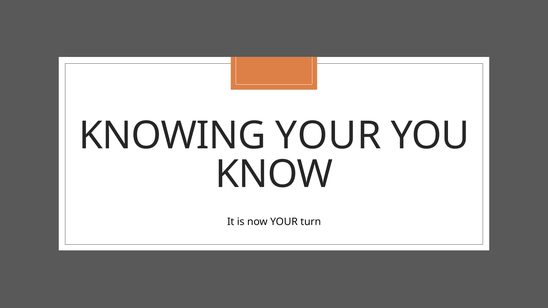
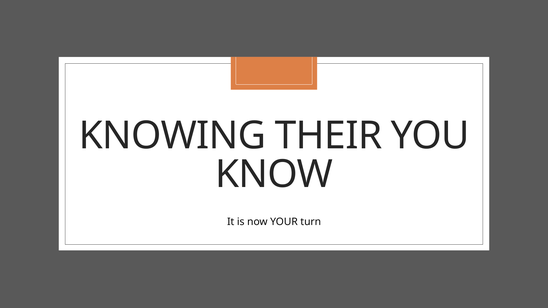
KNOWING YOUR: YOUR -> THEIR
